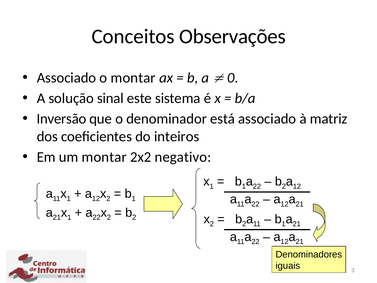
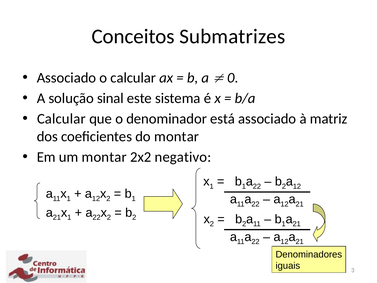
Observações: Observações -> Submatrizes
o montar: montar -> calcular
Inversão at (61, 119): Inversão -> Calcular
do inteiros: inteiros -> montar
